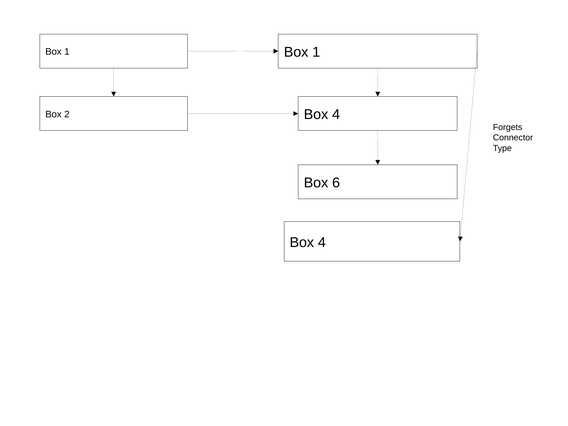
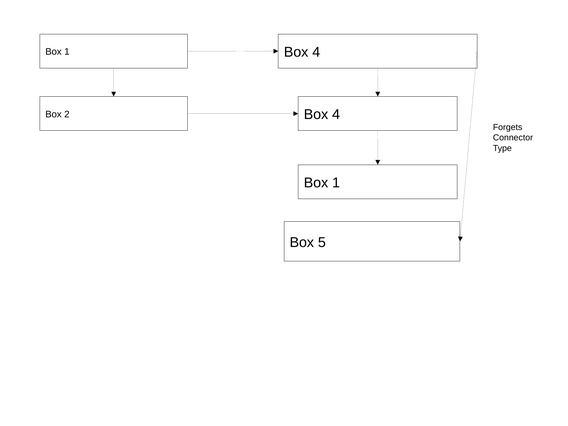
1 Box 1: 1 -> 4
6 at (336, 183): 6 -> 1
4 at (322, 242): 4 -> 5
